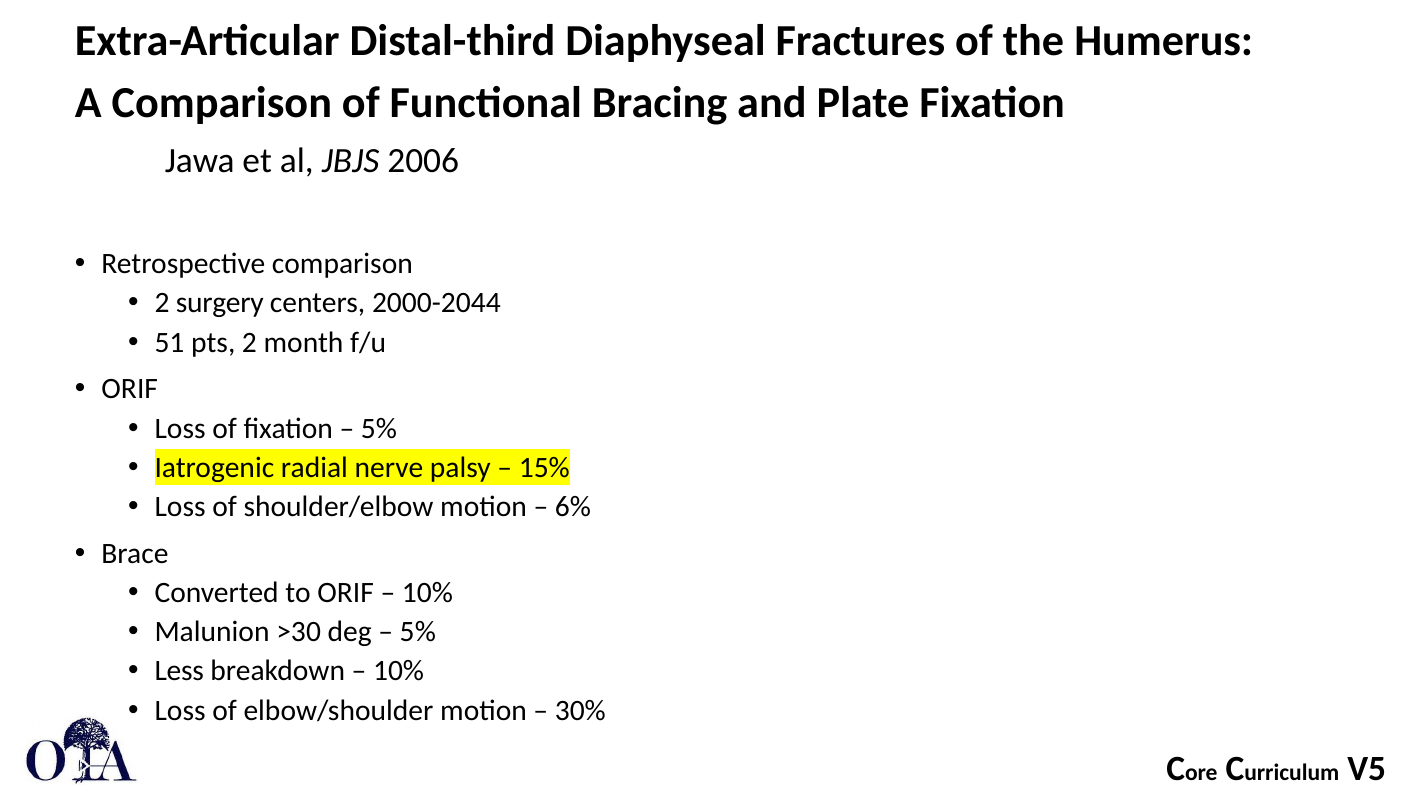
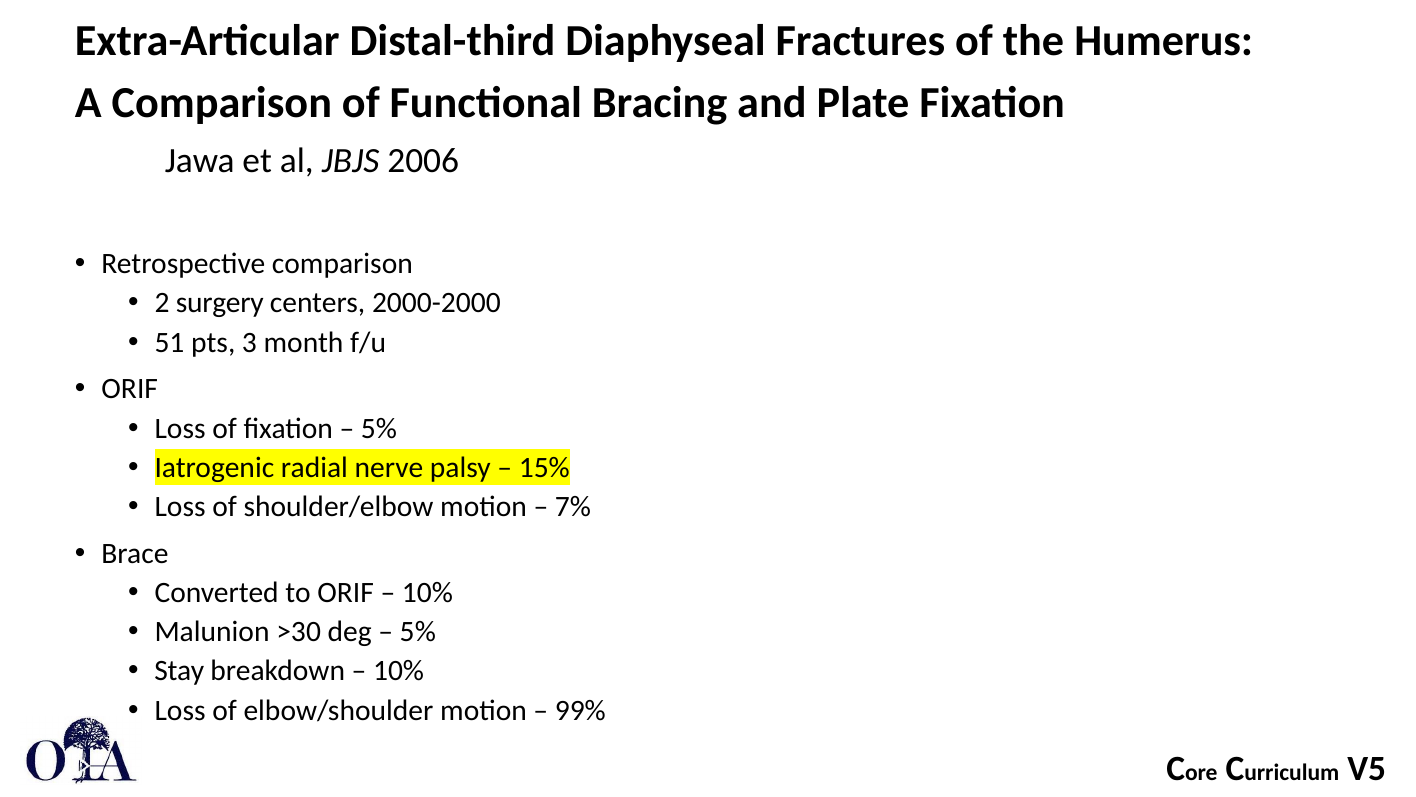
2000-2044: 2000-2044 -> 2000-2000
pts 2: 2 -> 3
6%: 6% -> 7%
Less: Less -> Stay
30%: 30% -> 99%
